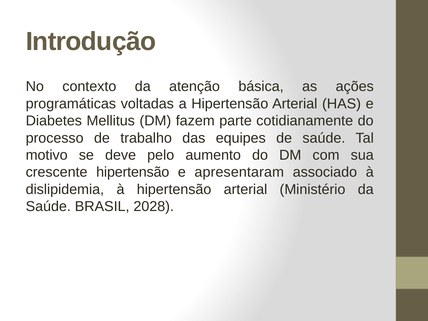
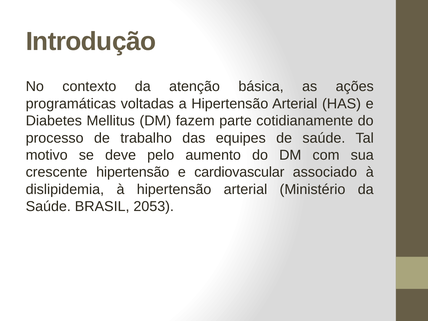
apresentaram: apresentaram -> cardiovascular
2028: 2028 -> 2053
